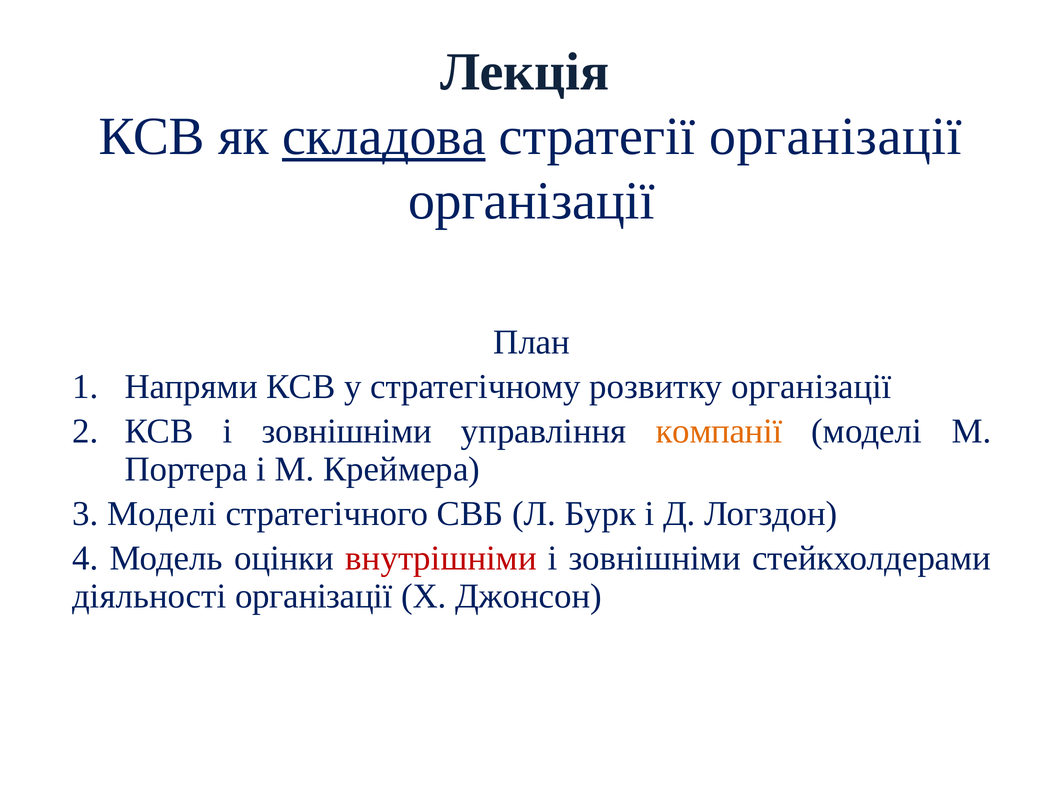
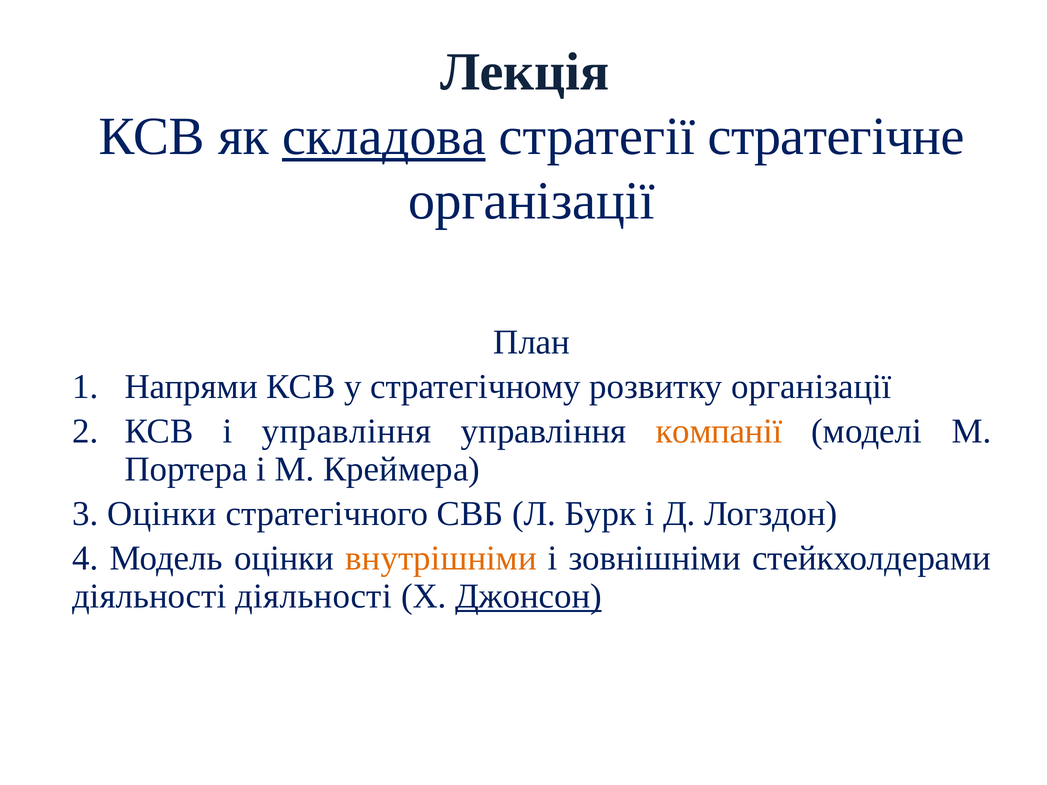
стратегії організації: організації -> стратегічне
КСВ і зовнішніми: зовнішніми -> управління
3 Моделі: Моделі -> Оцінки
внутрішніми colour: red -> orange
діяльності організації: організації -> діяльності
Джонсон underline: none -> present
